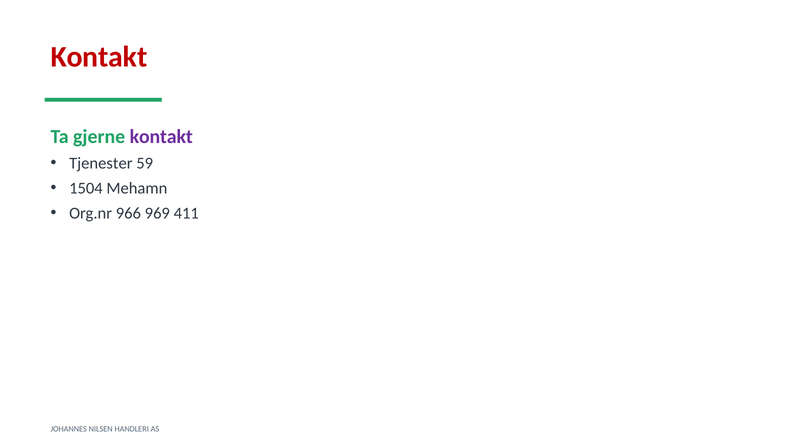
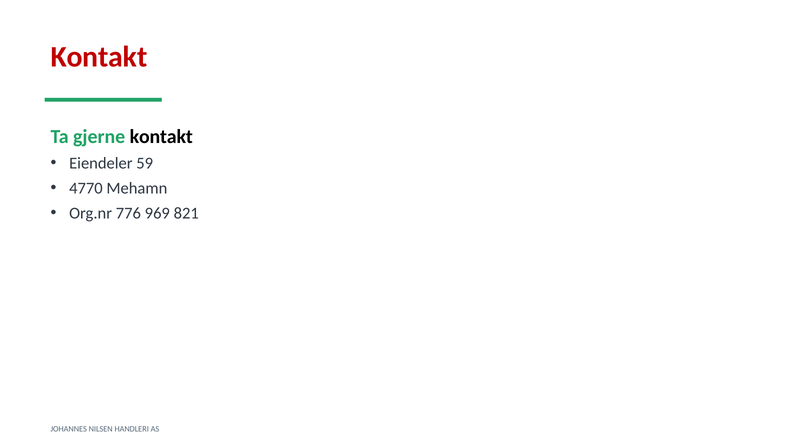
kontakt at (161, 137) colour: purple -> black
Tjenester: Tjenester -> Eiendeler
1504: 1504 -> 4770
966: 966 -> 776
411: 411 -> 821
